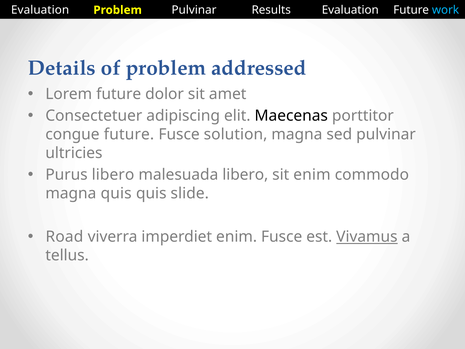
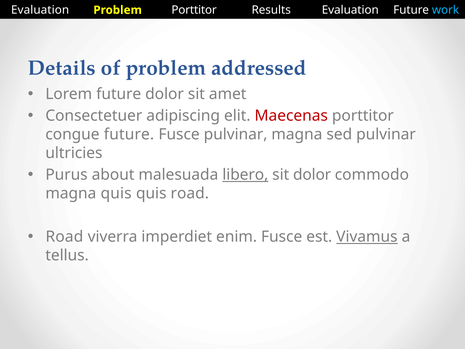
Problem Pulvinar: Pulvinar -> Porttitor
Maecenas colour: black -> red
Fusce solution: solution -> pulvinar
Purus libero: libero -> about
libero at (245, 175) underline: none -> present
sit enim: enim -> dolor
quis slide: slide -> road
